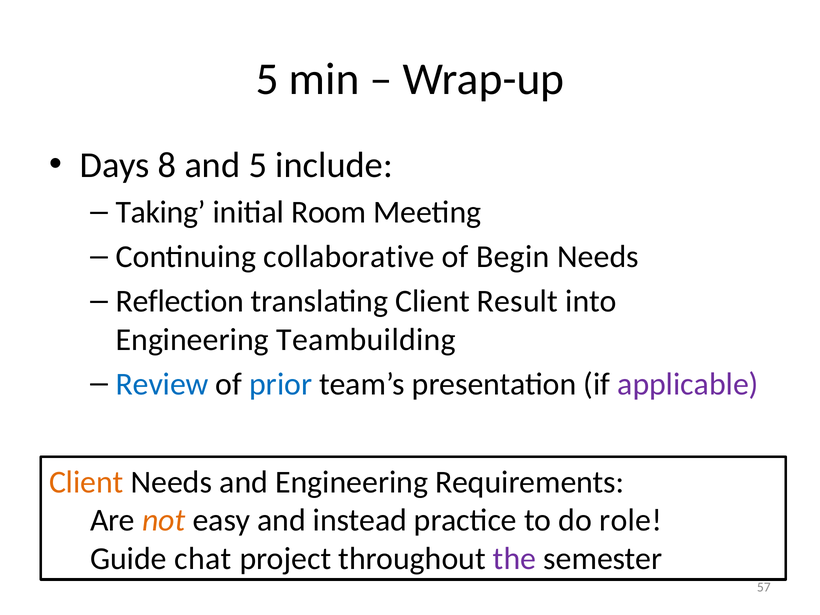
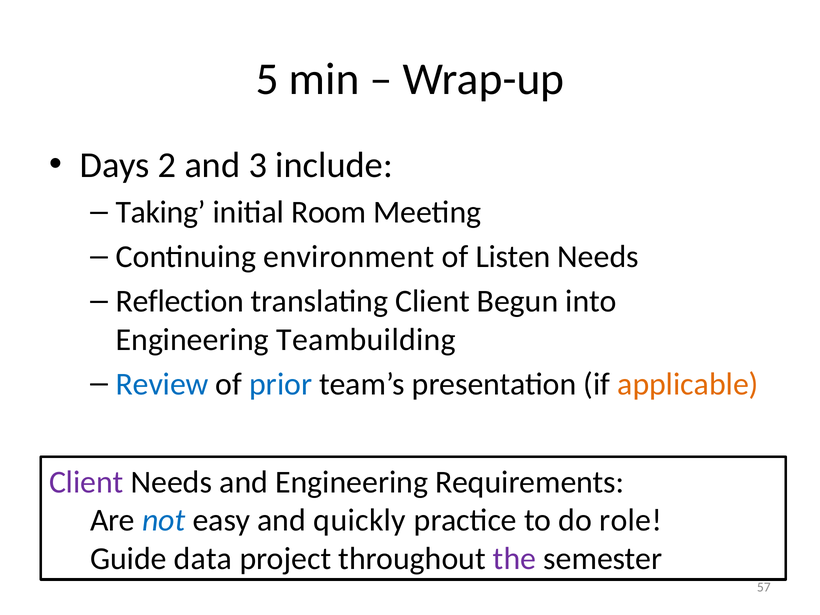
8: 8 -> 2
and 5: 5 -> 3
collaborative: collaborative -> environment
Begin: Begin -> Listen
Result: Result -> Begun
applicable colour: purple -> orange
Client at (86, 482) colour: orange -> purple
not colour: orange -> blue
instead: instead -> quickly
chat: chat -> data
